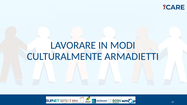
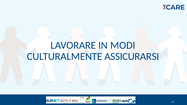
ARMADIETTI: ARMADIETTI -> ASSICURARSI
